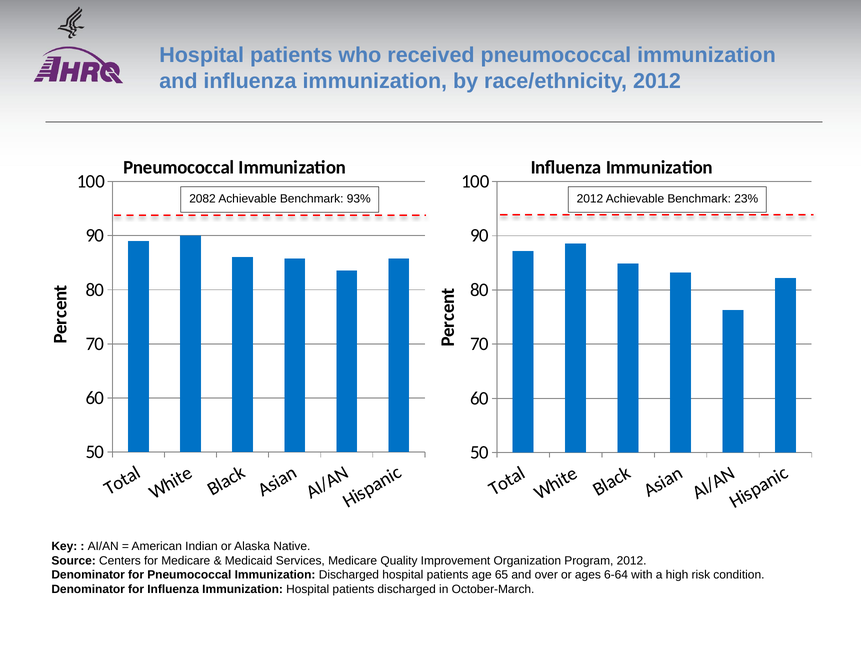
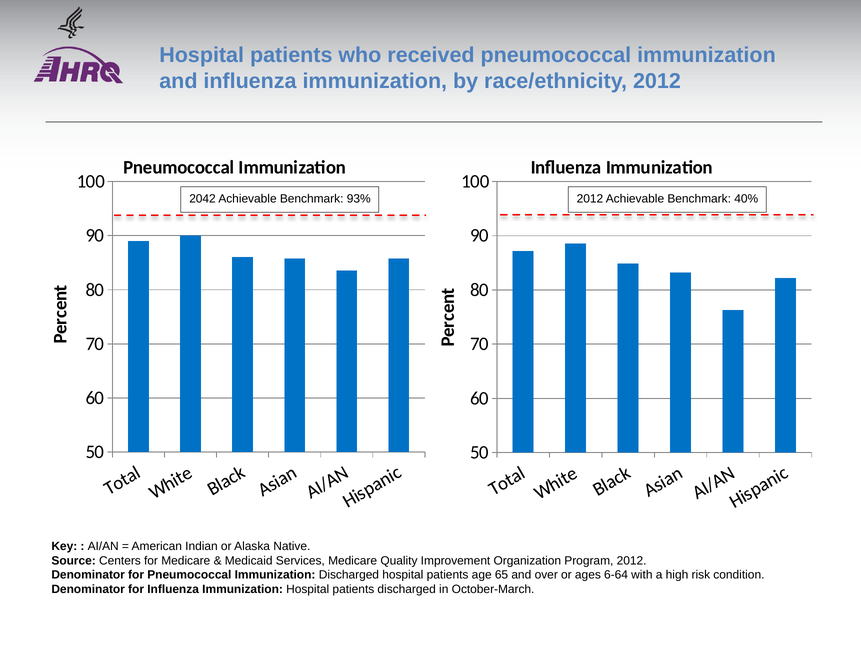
2082: 2082 -> 2042
23%: 23% -> 40%
